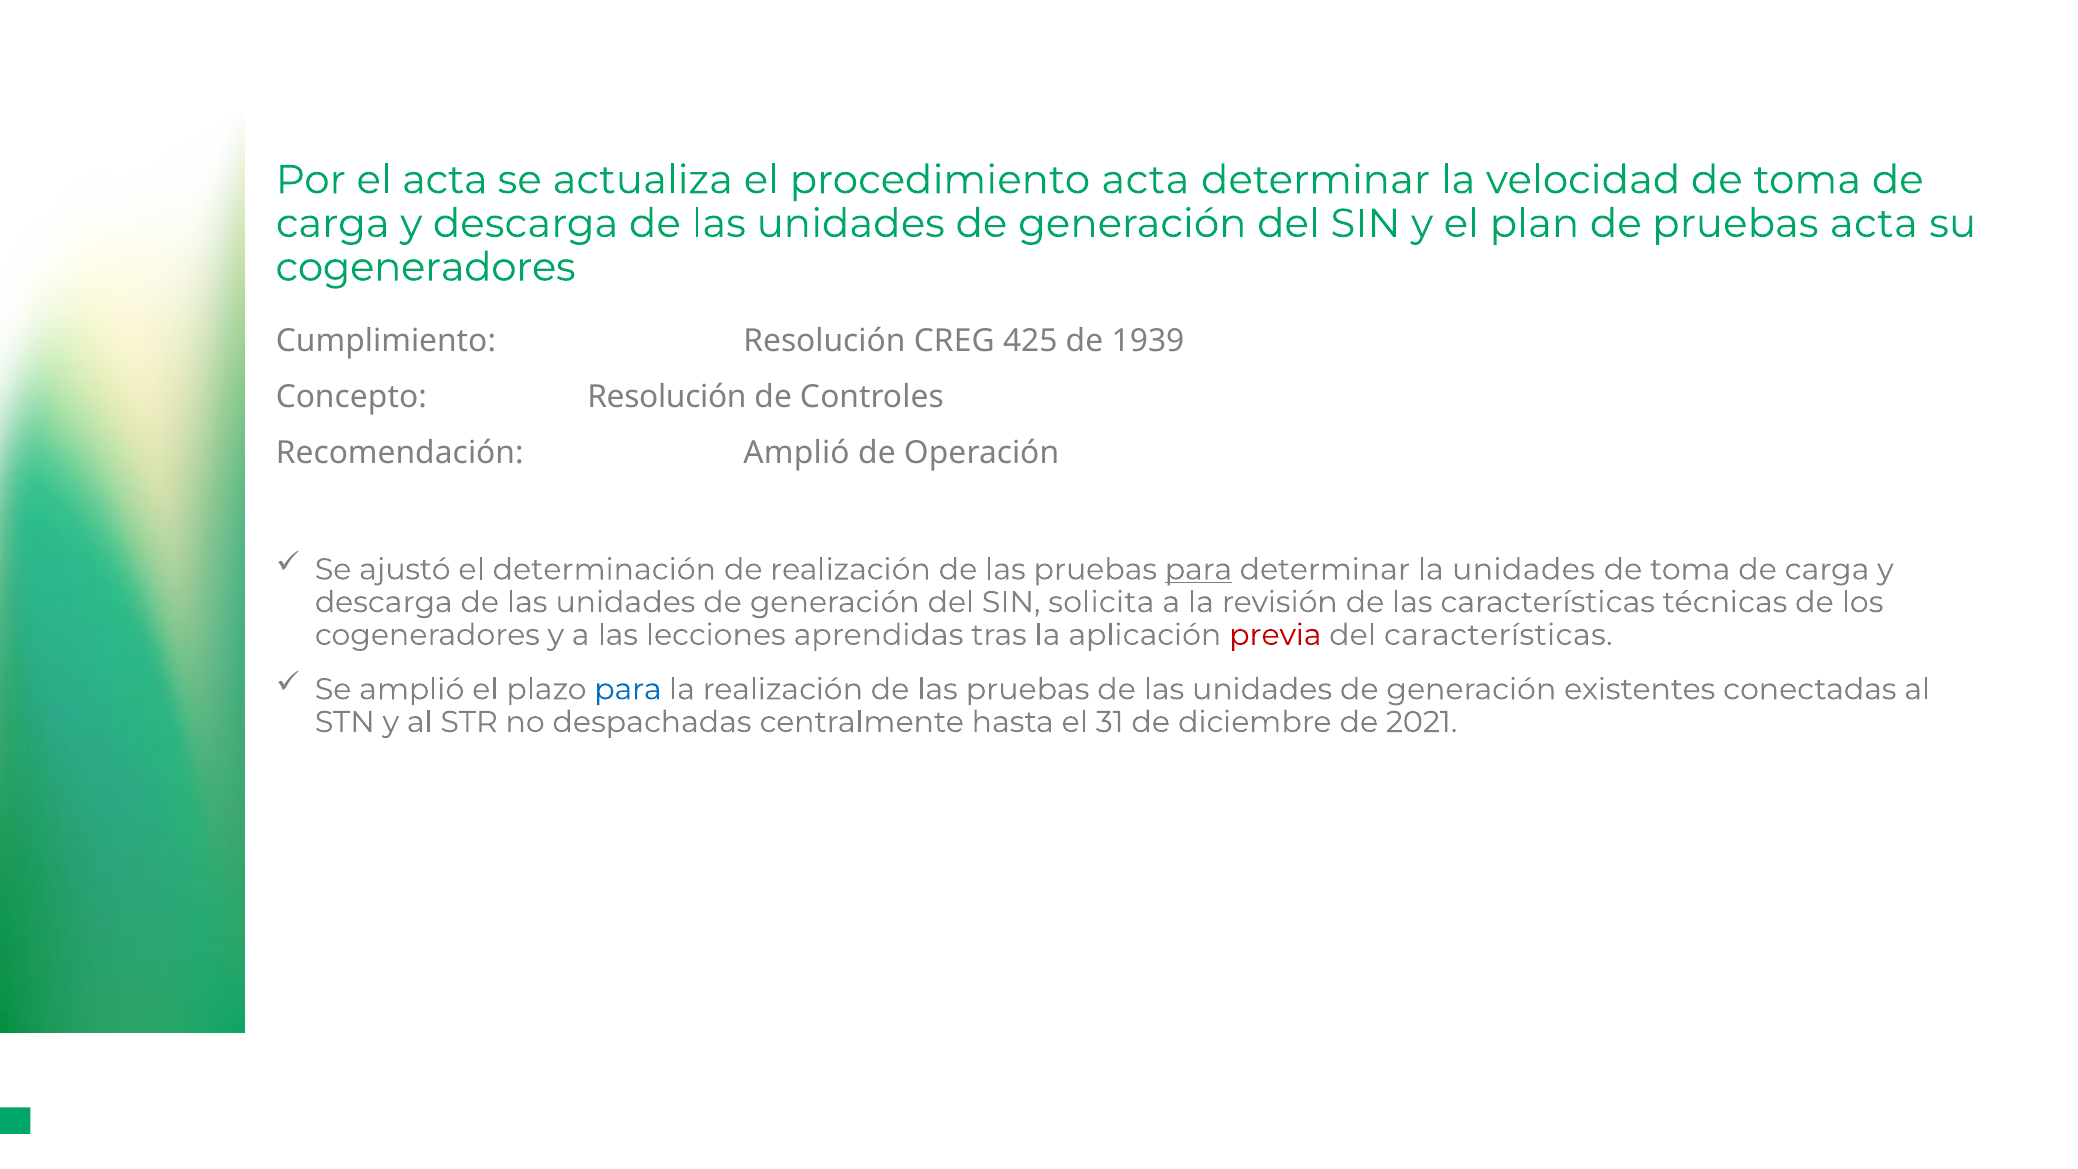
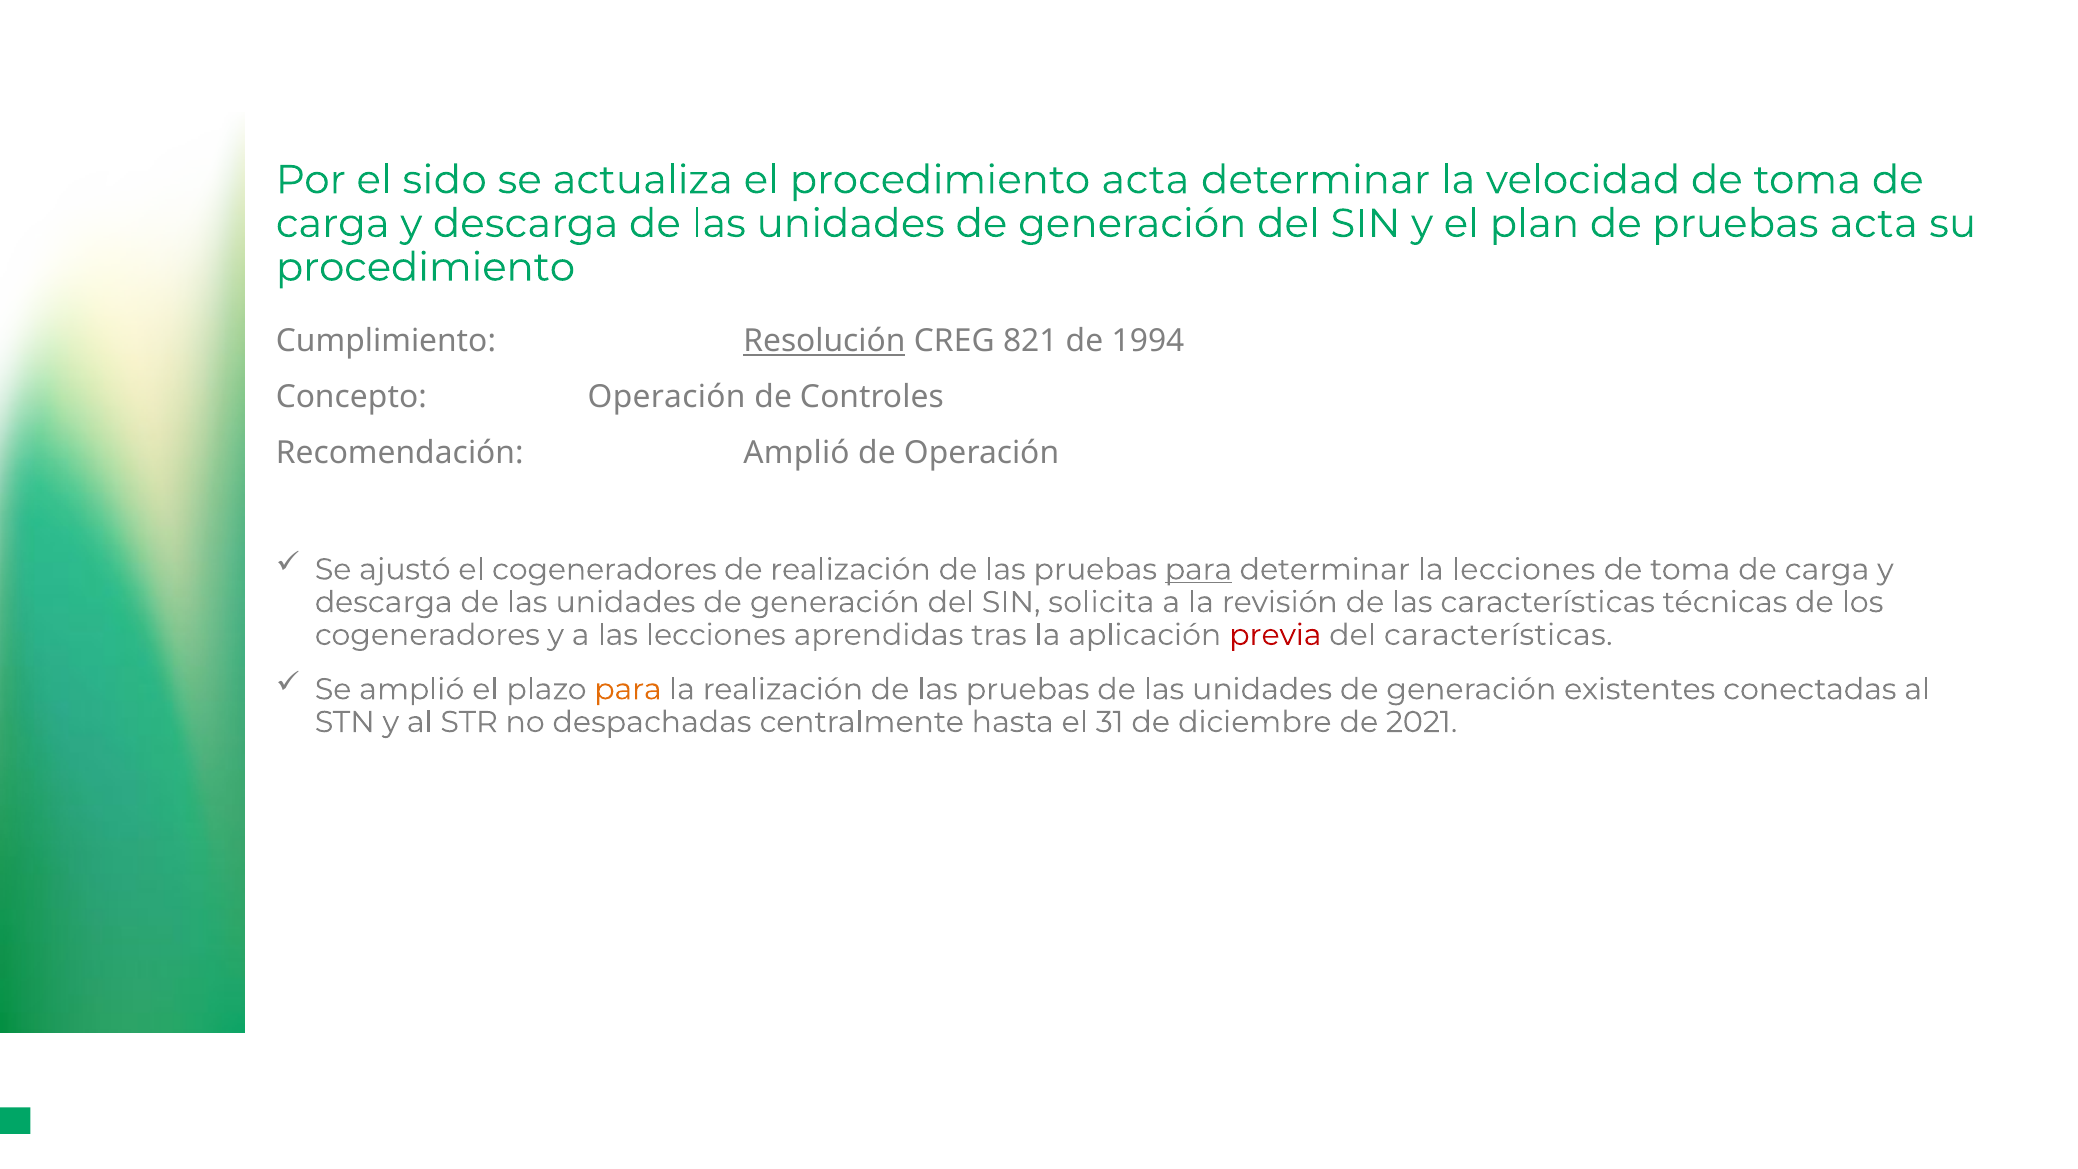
el acta: acta -> sido
cogeneradores at (426, 267): cogeneradores -> procedimiento
Resolución at (824, 341) underline: none -> present
425: 425 -> 821
1939: 1939 -> 1994
Concepto Resolución: Resolución -> Operación
el determinación: determinación -> cogeneradores
la unidades: unidades -> lecciones
para at (628, 689) colour: blue -> orange
